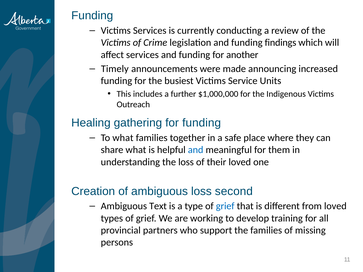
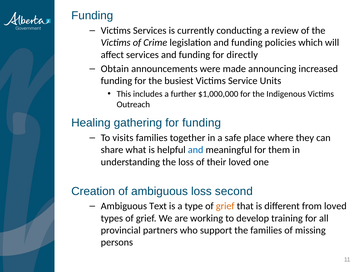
findings: findings -> policies
another: another -> directly
Timely: Timely -> Obtain
To what: what -> visits
grief at (225, 206) colour: blue -> orange
